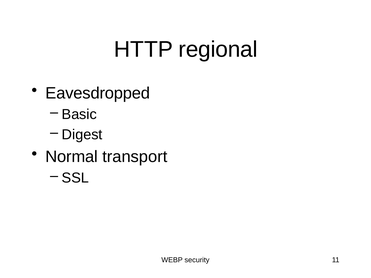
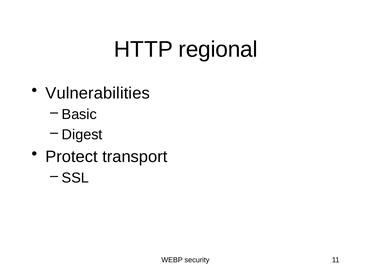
Eavesdropped: Eavesdropped -> Vulnerabilities
Normal: Normal -> Protect
